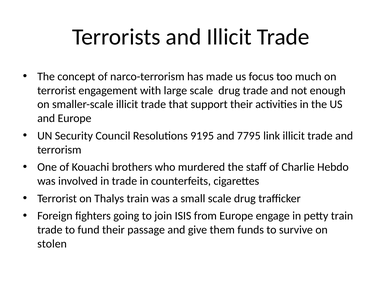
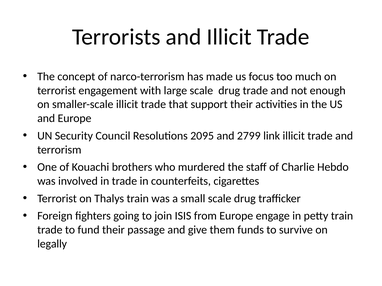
9195: 9195 -> 2095
7795: 7795 -> 2799
stolen: stolen -> legally
